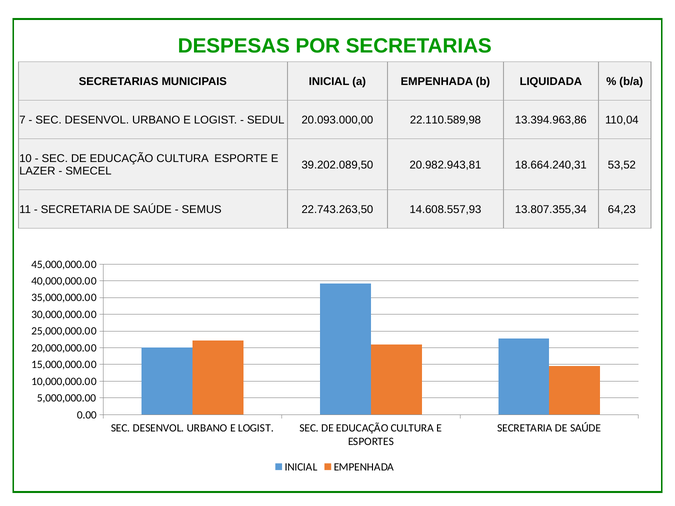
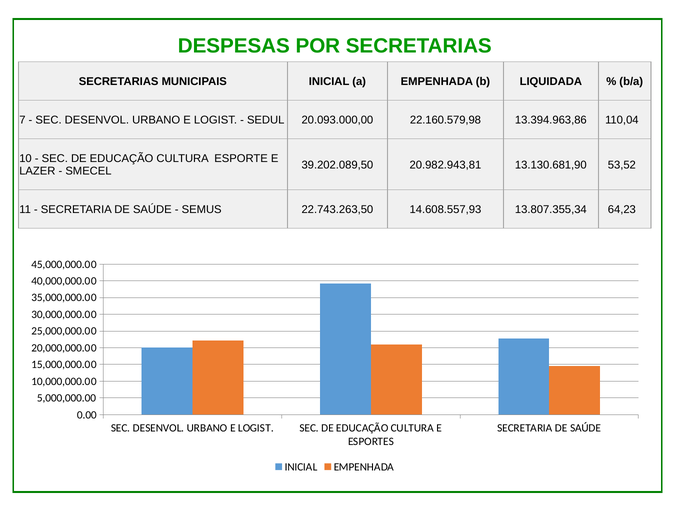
22.110.589,98: 22.110.589,98 -> 22.160.579,98
18.664.240,31: 18.664.240,31 -> 13.130.681,90
